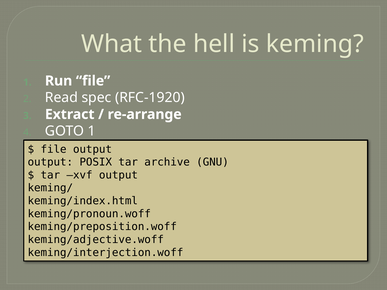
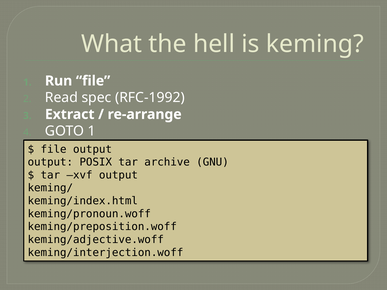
RFC-1920: RFC-1920 -> RFC-1992
